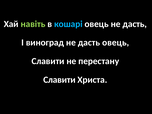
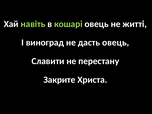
кошарі colour: light blue -> light green
овець не дасть: дасть -> житті
Славити at (59, 80): Славити -> Закрите
